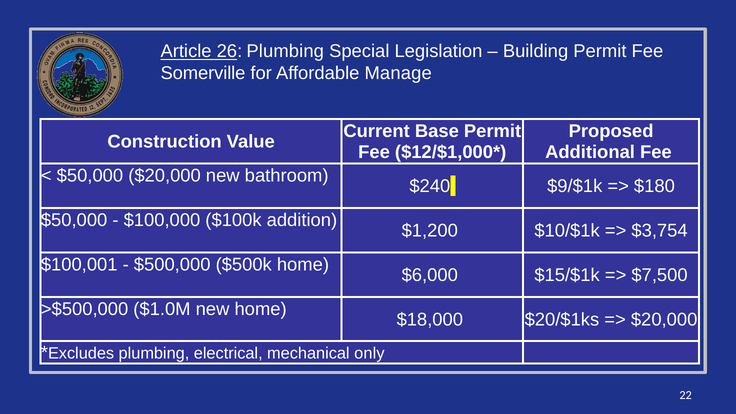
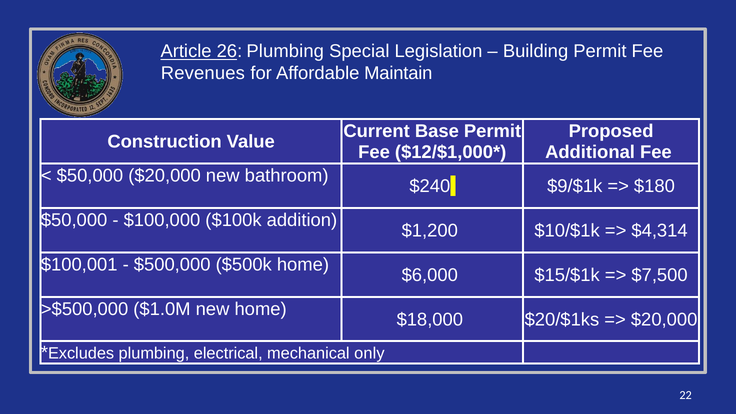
Somerville: Somerville -> Revenues
Manage: Manage -> Maintain
$3,754: $3,754 -> $4,314
